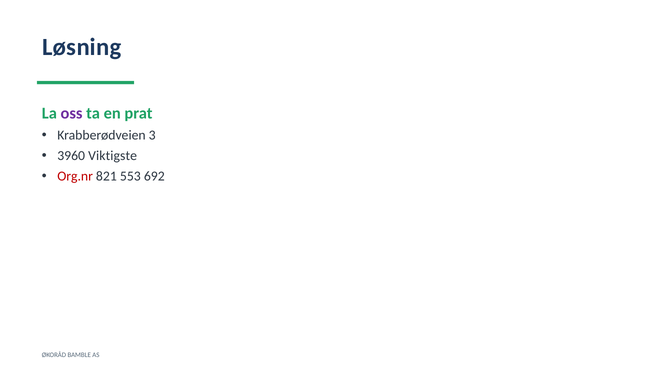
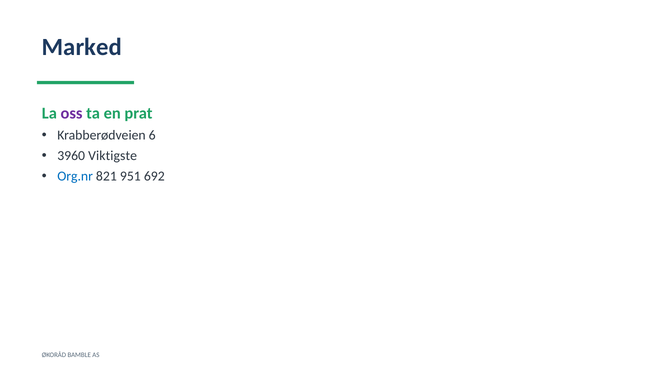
Løsning: Løsning -> Marked
3: 3 -> 6
Org.nr colour: red -> blue
553: 553 -> 951
